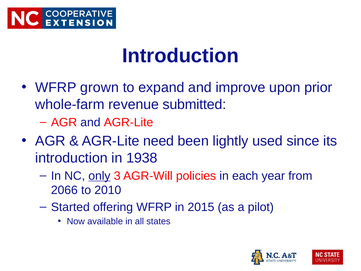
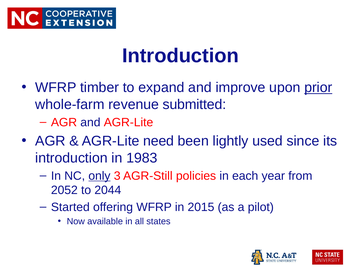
grown: grown -> timber
prior underline: none -> present
1938: 1938 -> 1983
AGR-Will: AGR-Will -> AGR-Still
2066: 2066 -> 2052
2010: 2010 -> 2044
